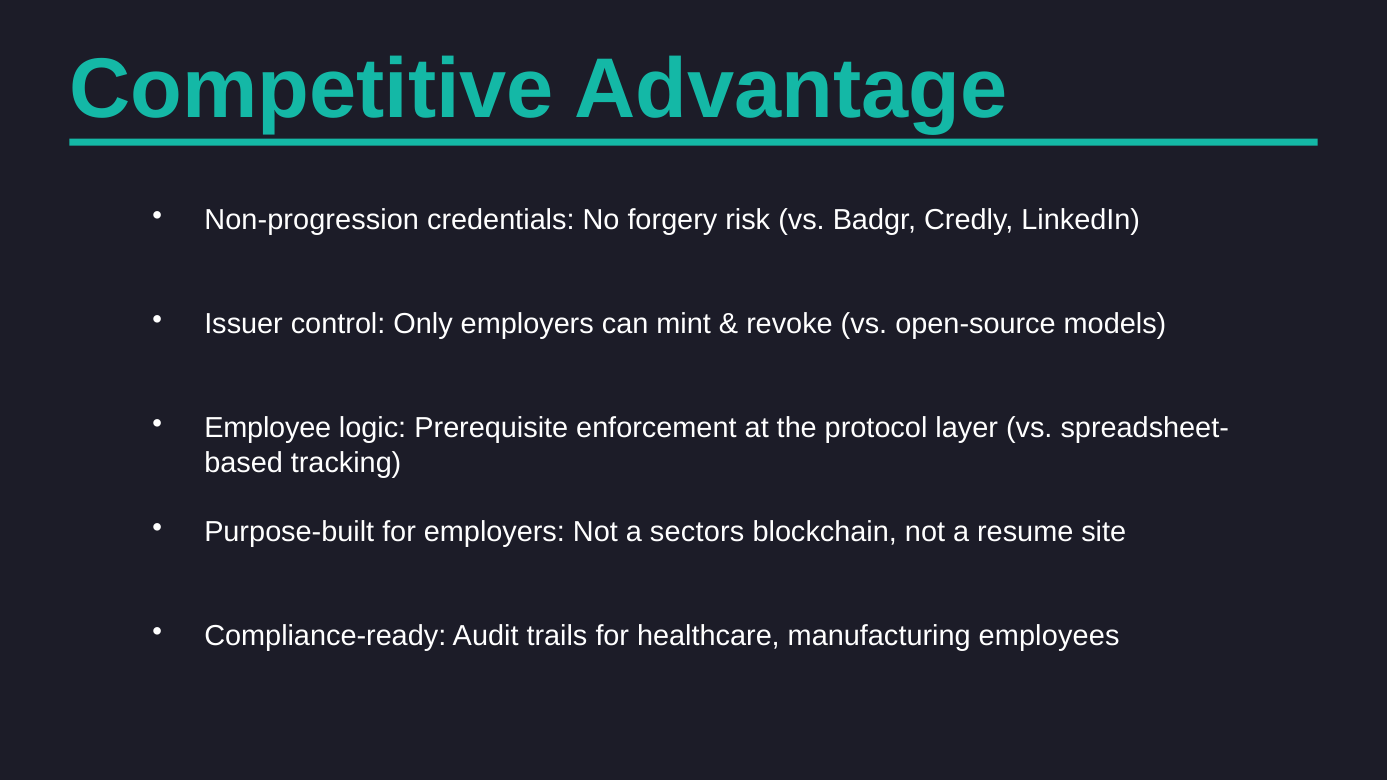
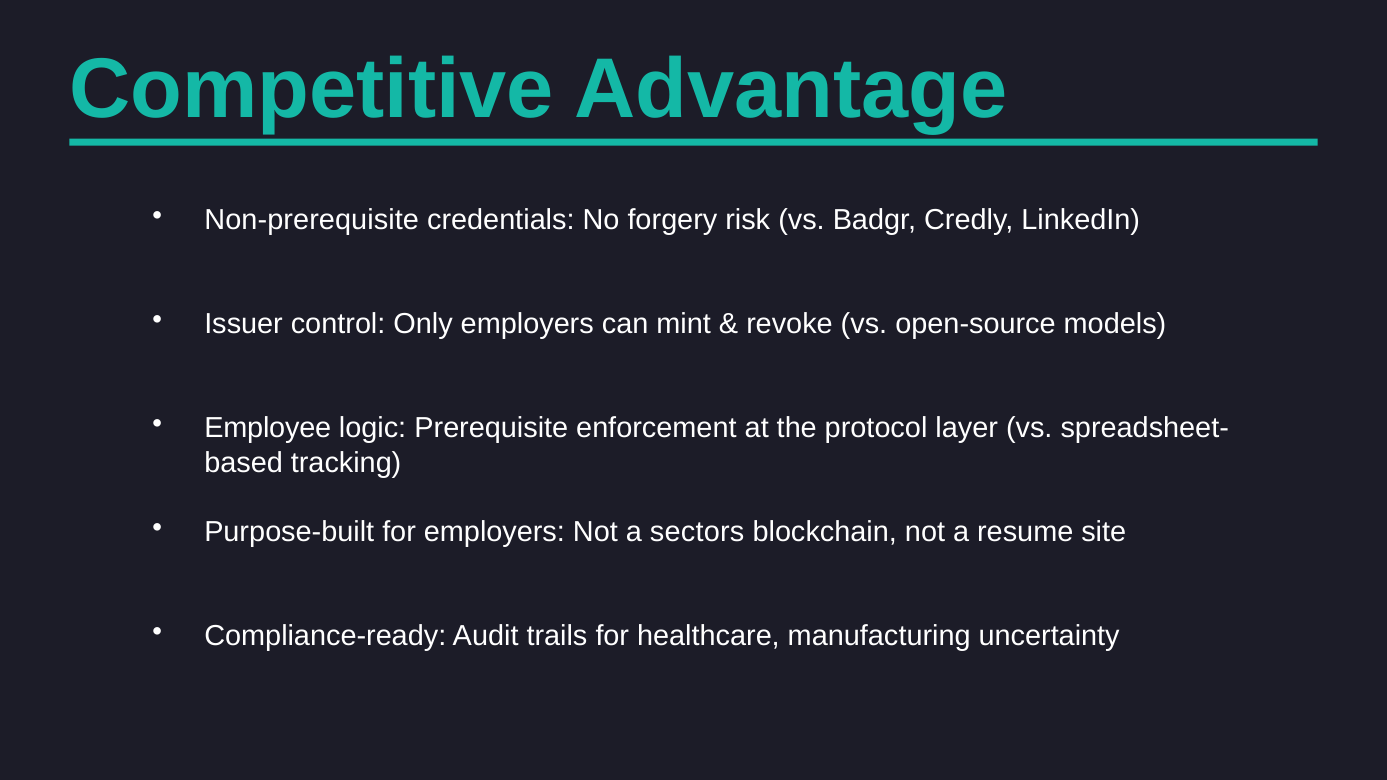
Non-progression: Non-progression -> Non-prerequisite
employees: employees -> uncertainty
